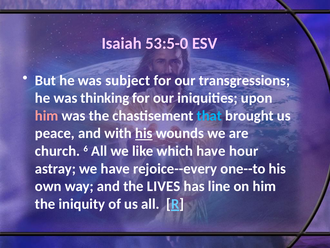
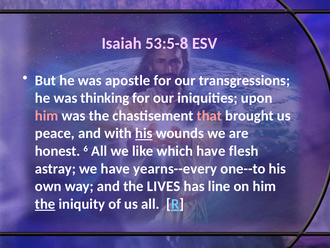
53:5-0: 53:5-0 -> 53:5-8
subject: subject -> apostle
that colour: light blue -> pink
church: church -> honest
hour: hour -> flesh
rejoice--every: rejoice--every -> yearns--every
the at (45, 204) underline: none -> present
